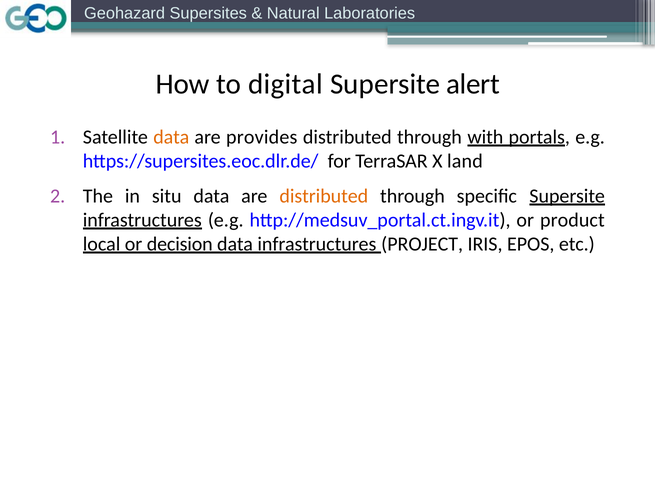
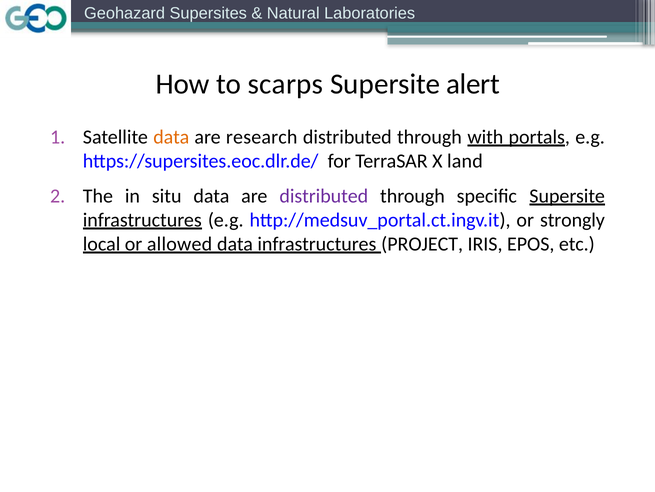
digital: digital -> scarps
provides: provides -> research
distributed at (324, 196) colour: orange -> purple
product: product -> strongly
decision: decision -> allowed
